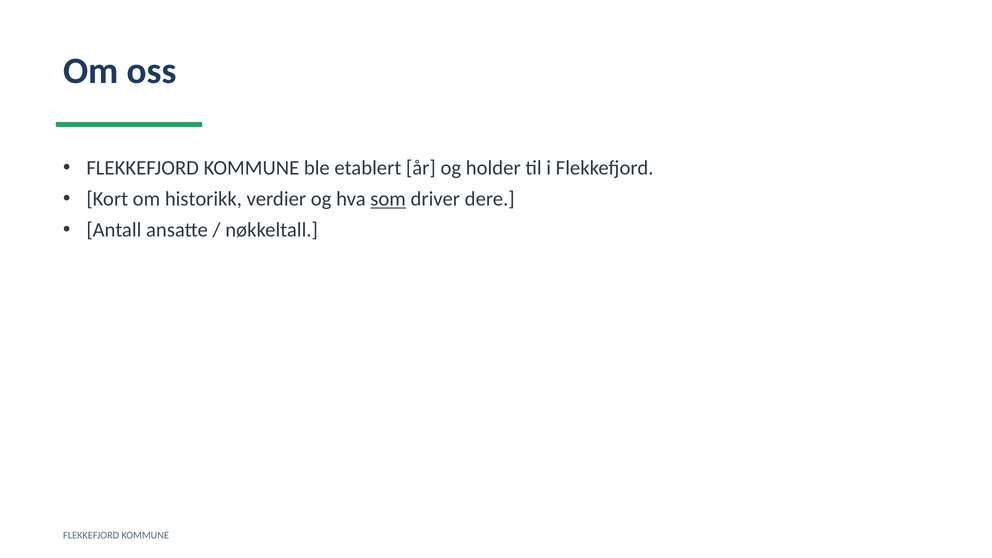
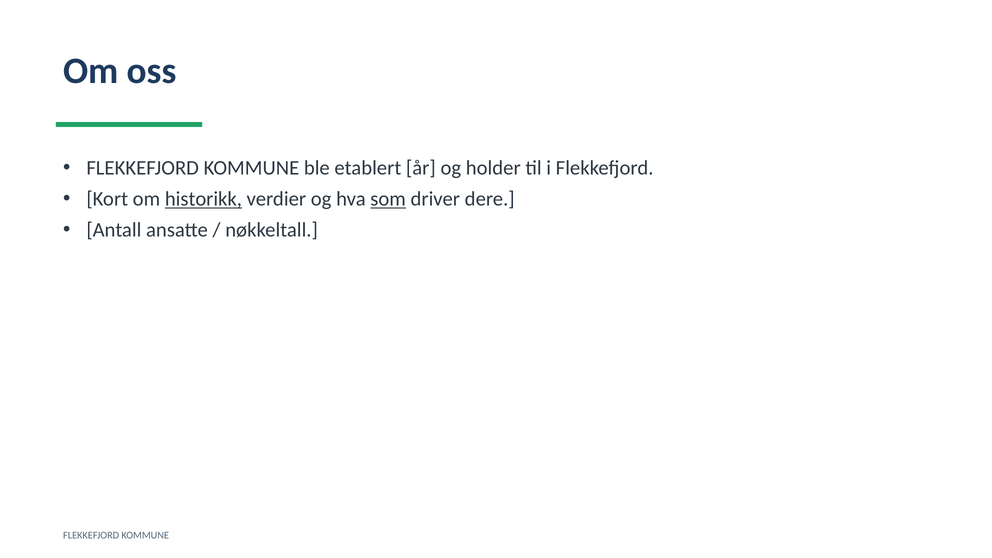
historikk underline: none -> present
